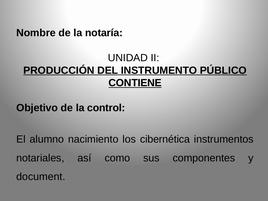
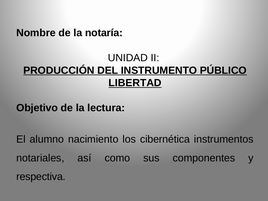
CONTIENE: CONTIENE -> LIBERTAD
control: control -> lectura
document: document -> respectiva
